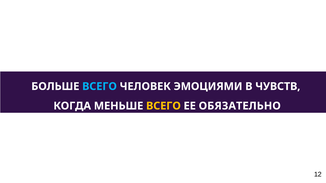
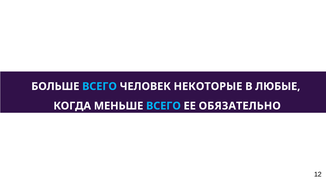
ЭМОЦИЯМИ: ЭМОЦИЯМИ -> НЕКОТОРЫЕ
ЧУВСТВ: ЧУВСТВ -> ЛЮБЫЕ
ВСЕГО at (163, 106) colour: yellow -> light blue
